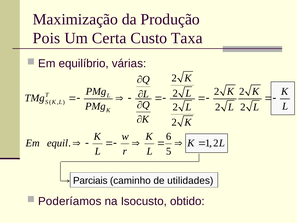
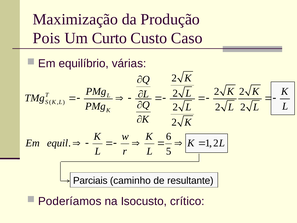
Certa: Certa -> Curto
Taxa: Taxa -> Caso
utilidades: utilidades -> resultante
obtido: obtido -> crítico
